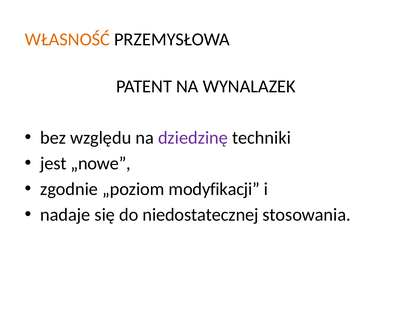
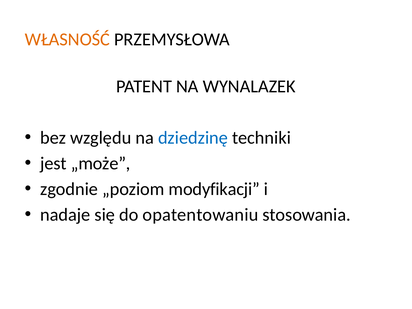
dziedzinę colour: purple -> blue
„nowe: „nowe -> „może
niedostatecznej: niedostatecznej -> opatentowaniu
